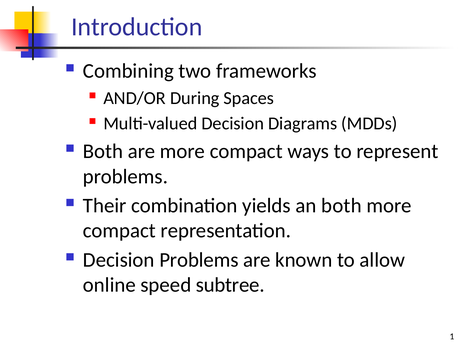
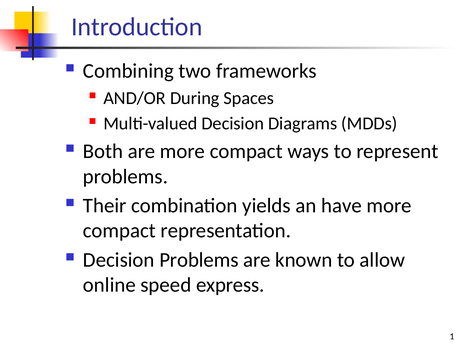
an both: both -> have
subtree: subtree -> express
